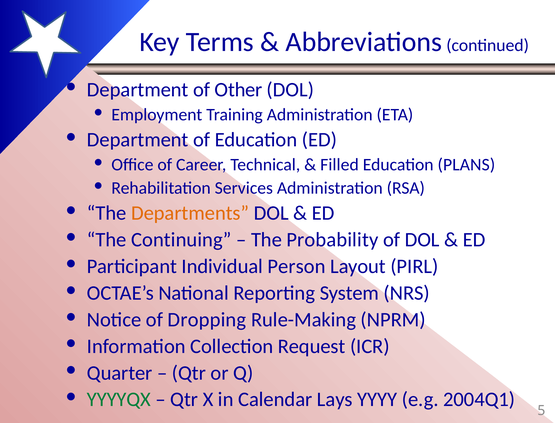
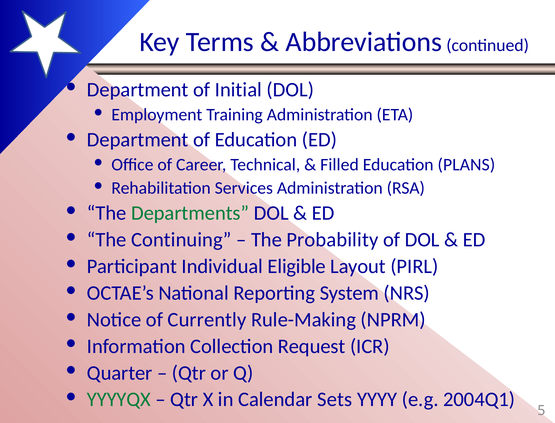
Other: Other -> Initial
Departments colour: orange -> green
Person: Person -> Eligible
Dropping: Dropping -> Currently
Lays: Lays -> Sets
